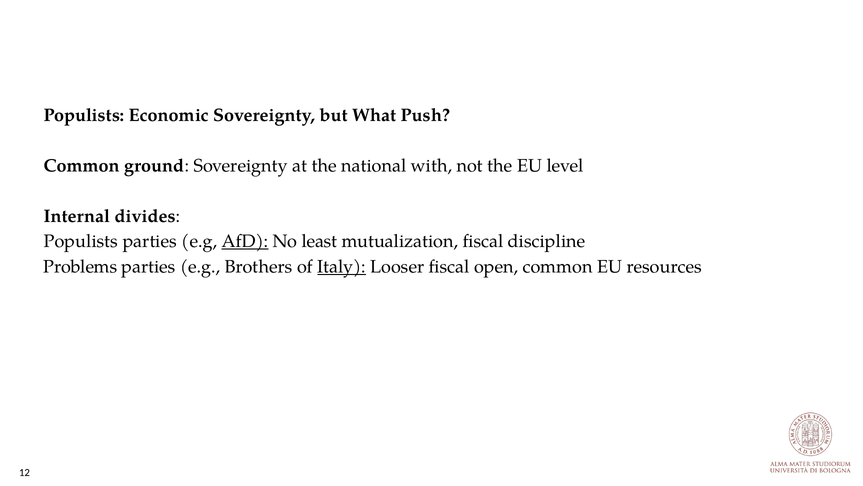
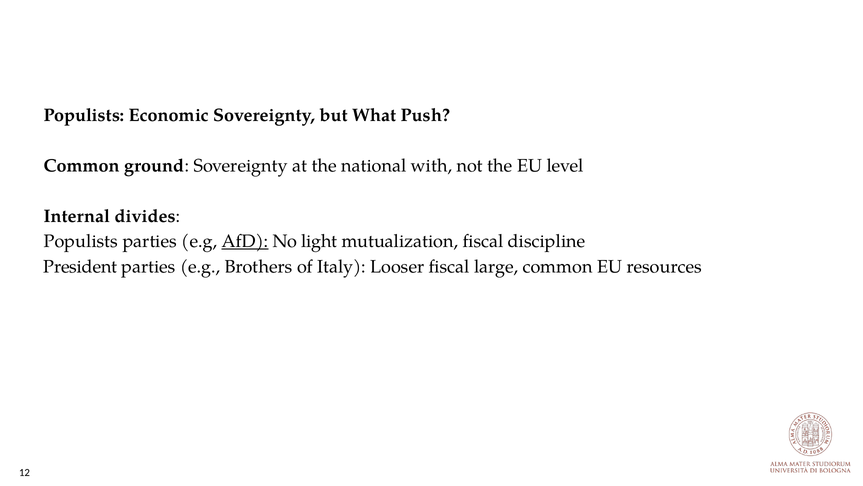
least: least -> light
Problems: Problems -> President
Italy underline: present -> none
open: open -> large
